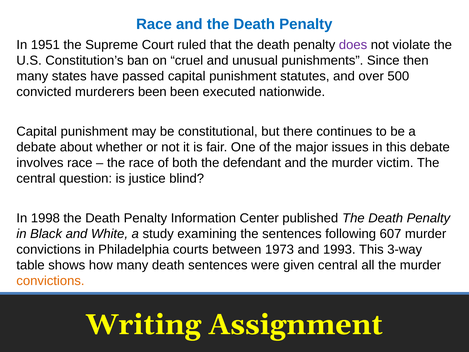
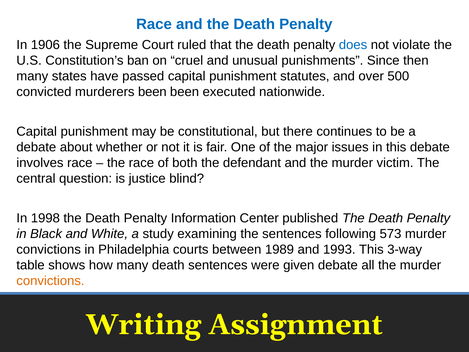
1951: 1951 -> 1906
does colour: purple -> blue
607: 607 -> 573
1973: 1973 -> 1989
given central: central -> debate
